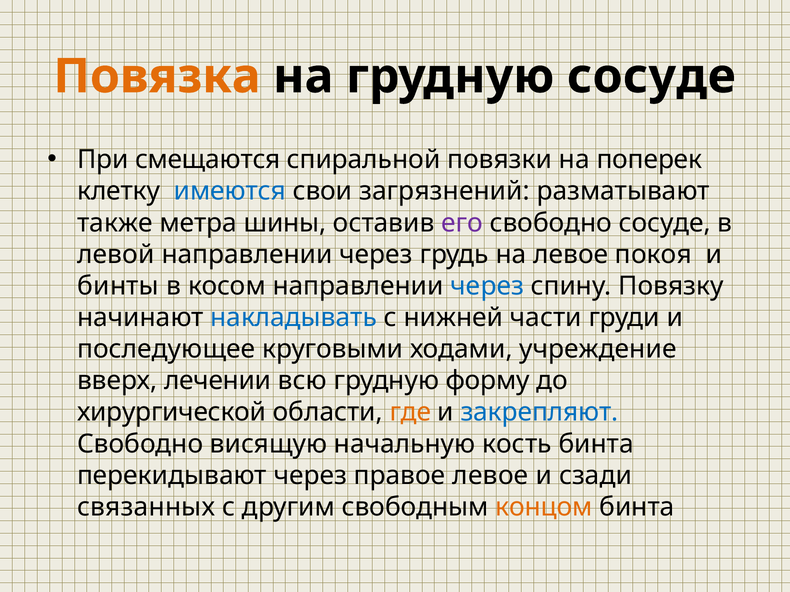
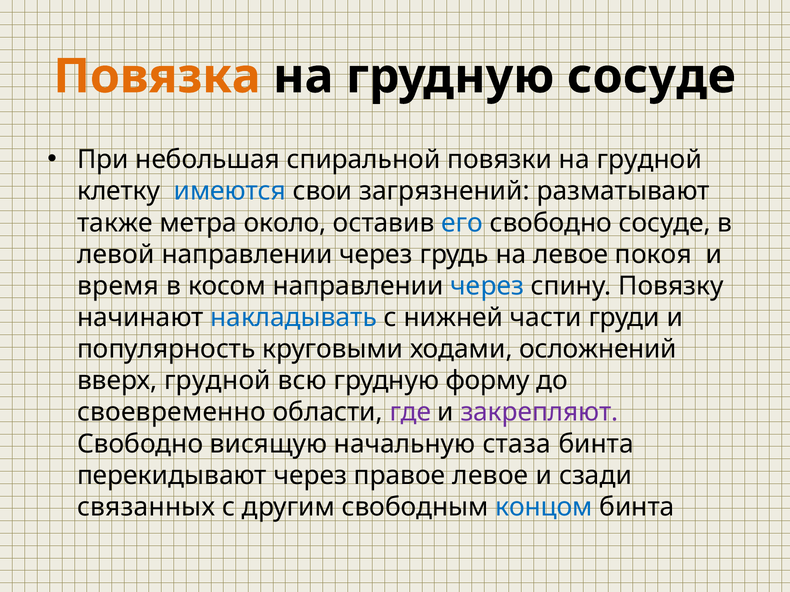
смещаются: смещаются -> небольшая
на поперек: поперек -> грудной
шины: шины -> около
его colour: purple -> blue
бинты: бинты -> время
последующее: последующее -> популярность
учреждение: учреждение -> осложнений
вверх лечении: лечении -> грудной
хирургической: хирургической -> своевременно
где colour: orange -> purple
закрепляют colour: blue -> purple
кость: кость -> стаза
концом colour: orange -> blue
